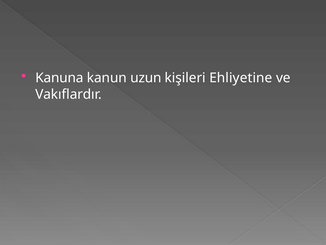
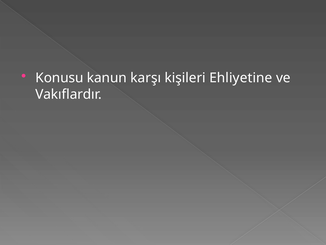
Kanuna: Kanuna -> Konusu
uzun: uzun -> karşı
